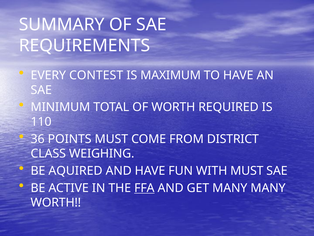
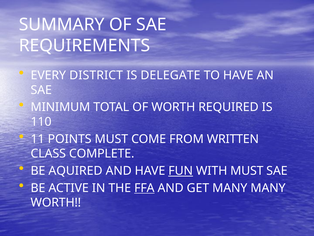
CONTEST: CONTEST -> DISTRICT
MAXIMUM: MAXIMUM -> DELEGATE
36: 36 -> 11
DISTRICT: DISTRICT -> WRITTEN
WEIGHING: WEIGHING -> COMPLETE
FUN underline: none -> present
